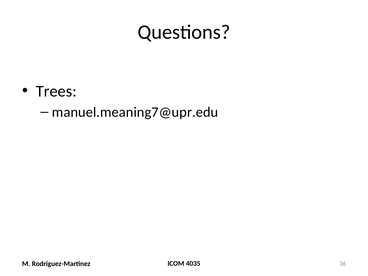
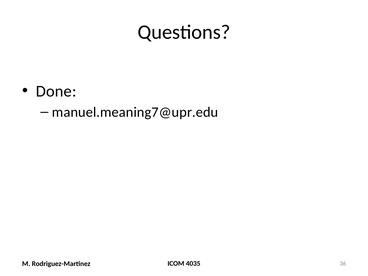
Trees: Trees -> Done
